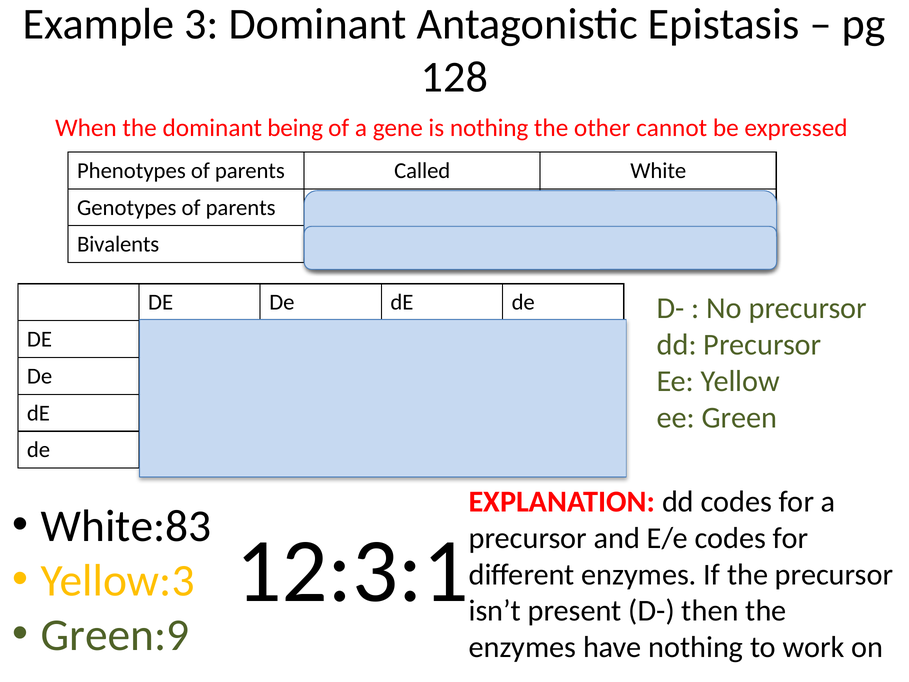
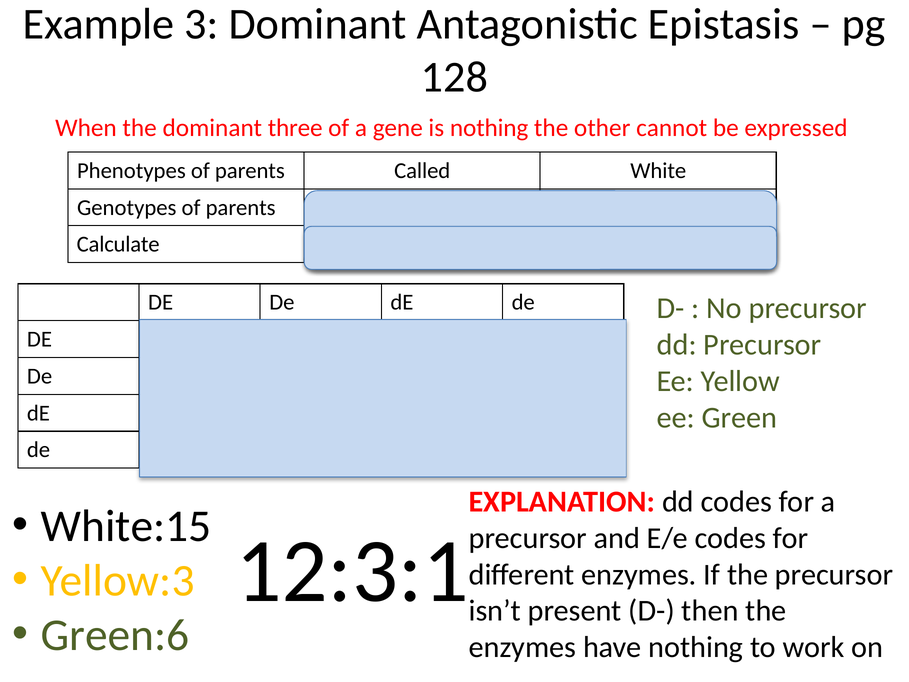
being: being -> three
Bivalents: Bivalents -> Calculate
White:83: White:83 -> White:15
Green:9: Green:9 -> Green:6
